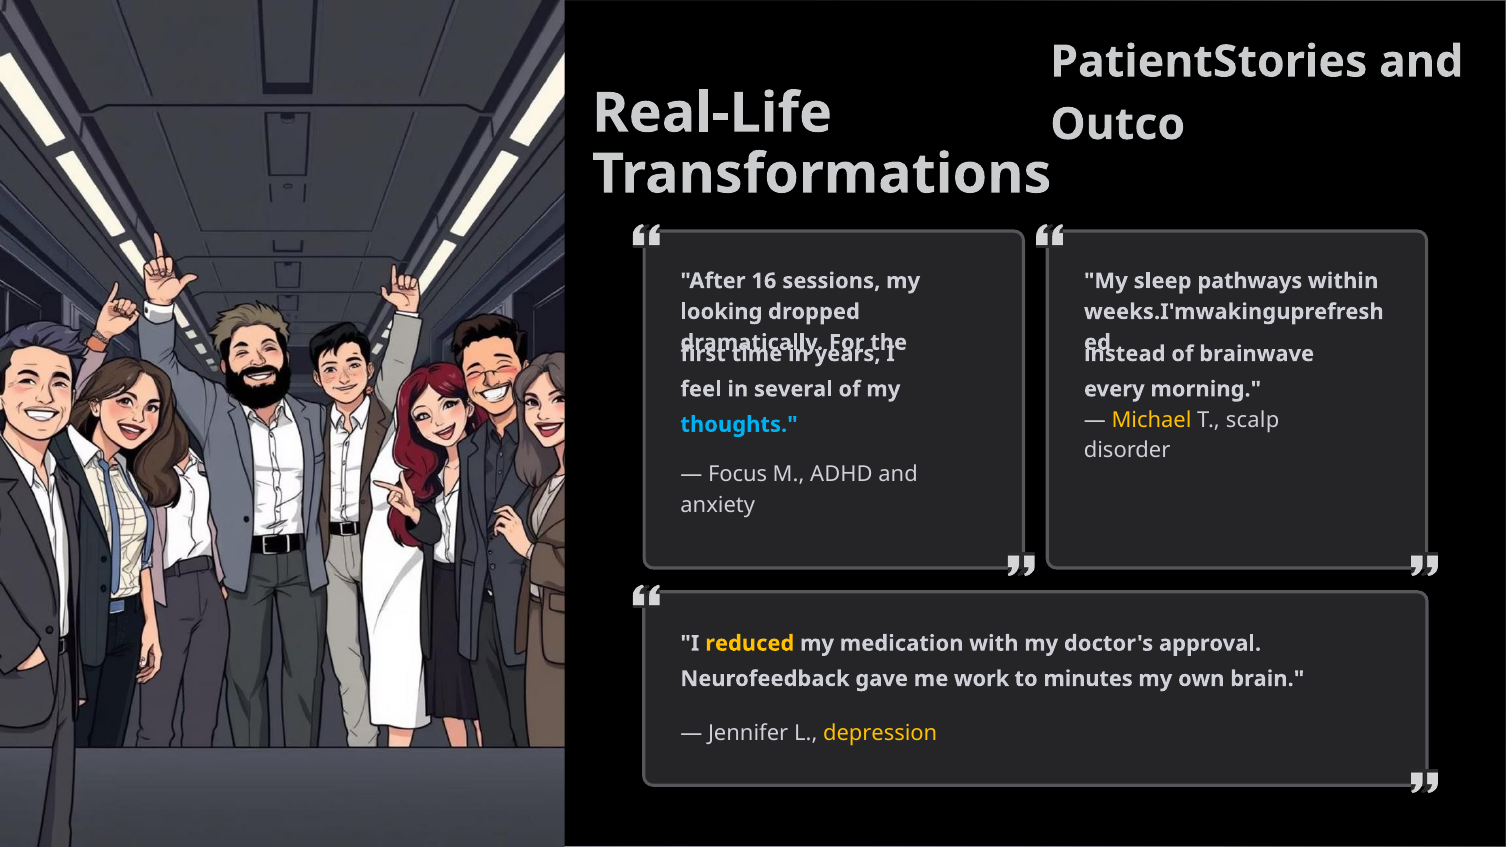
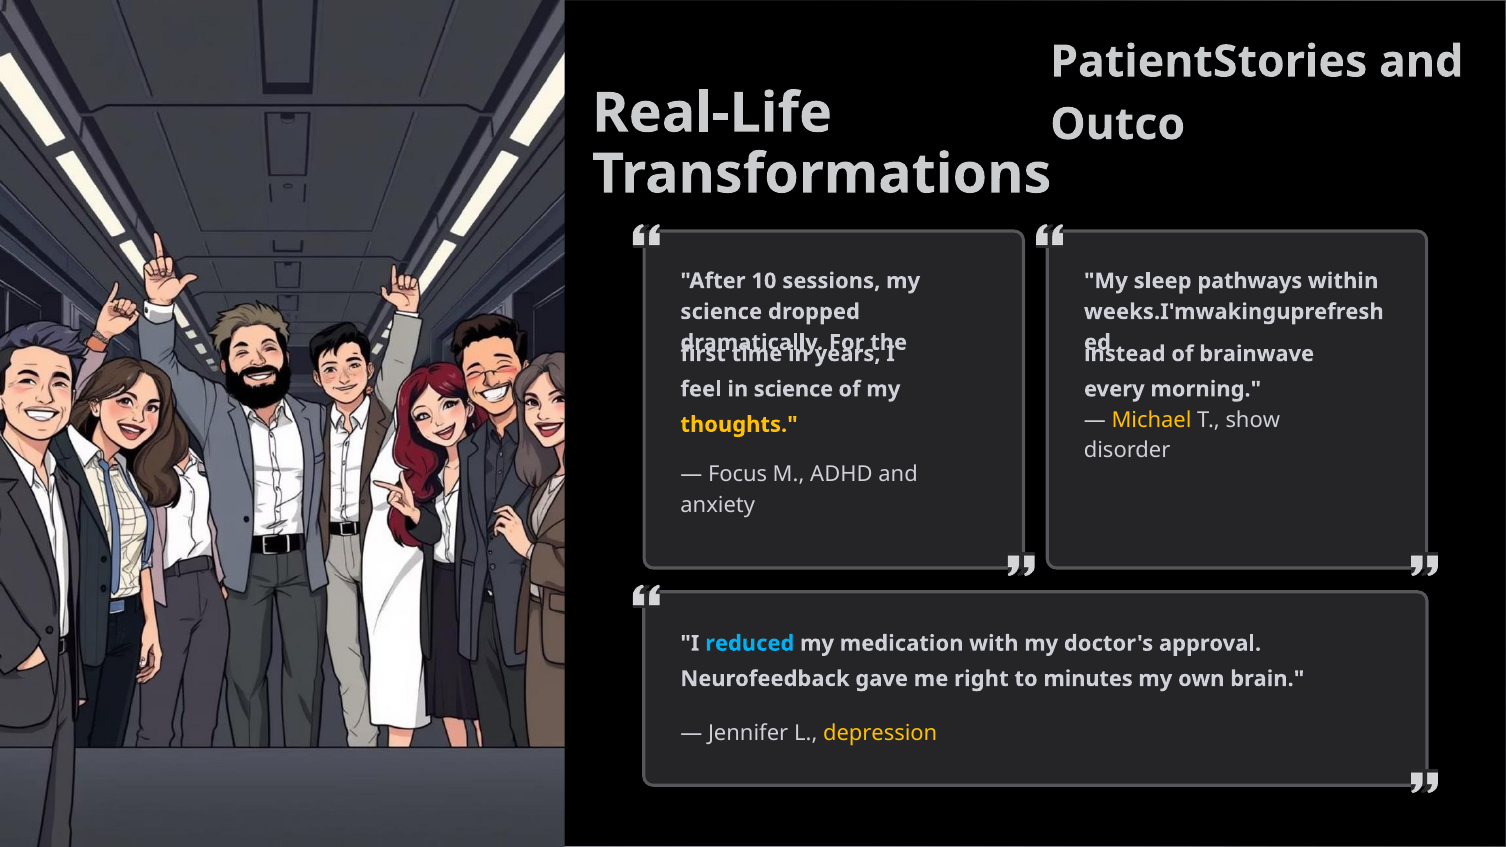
16: 16 -> 10
looking at (721, 312): looking -> science
in several: several -> science
scalp: scalp -> show
thoughts colour: light blue -> yellow
reduced colour: yellow -> light blue
work: work -> right
